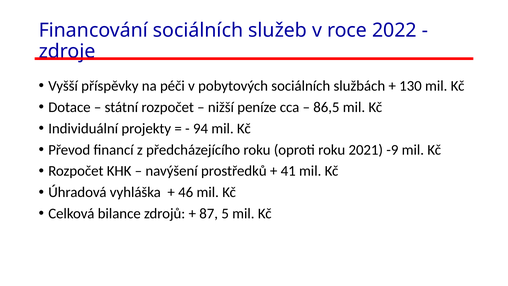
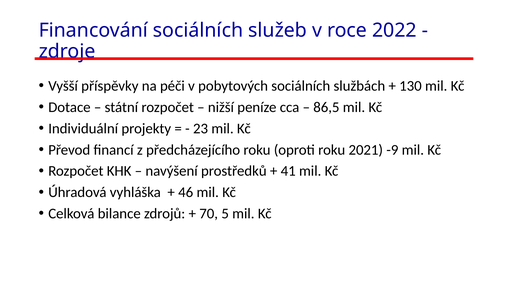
94: 94 -> 23
87: 87 -> 70
